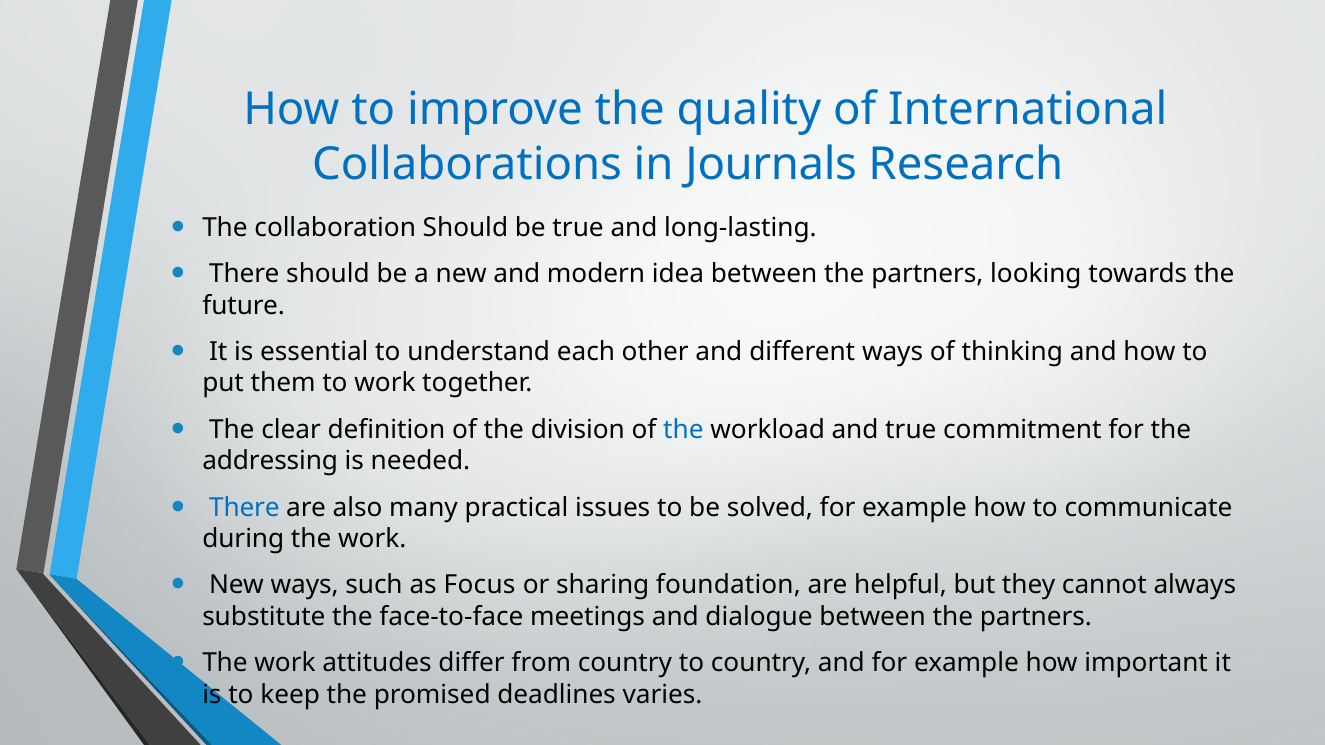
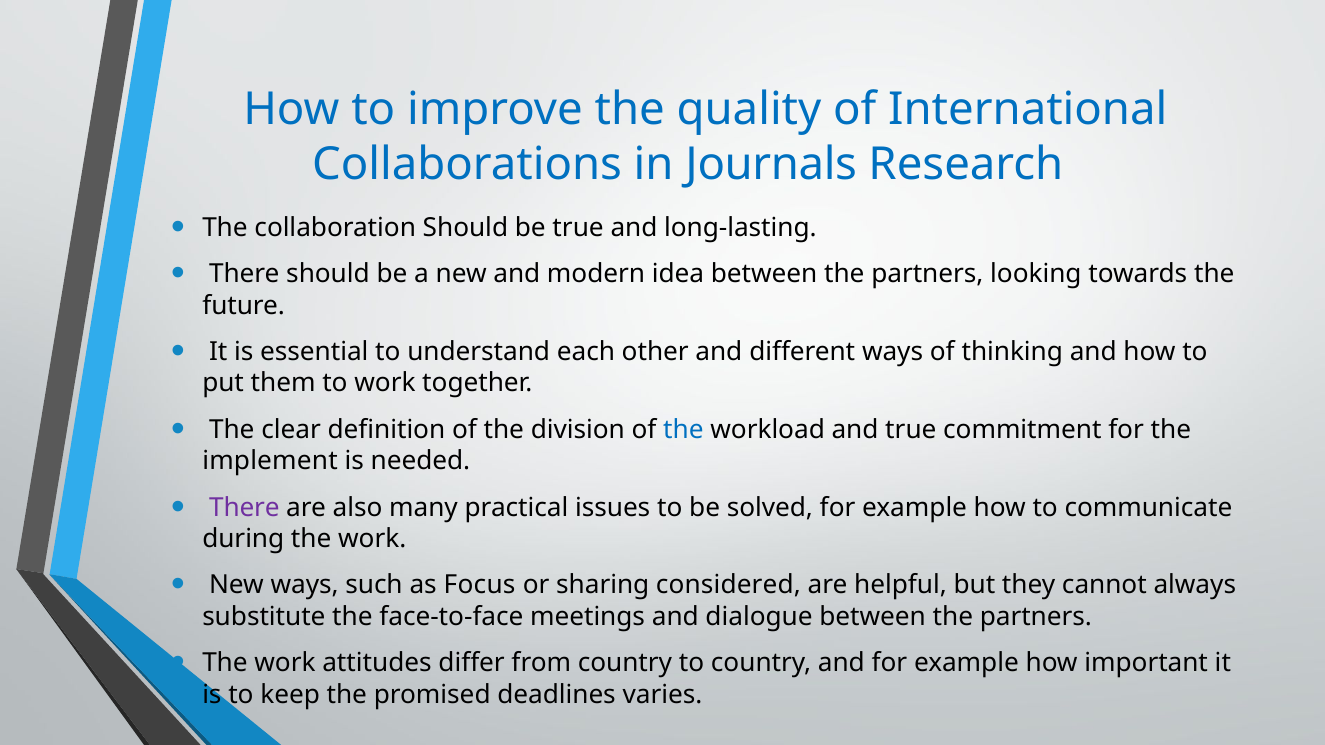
addressing: addressing -> implement
There at (244, 508) colour: blue -> purple
foundation: foundation -> considered
